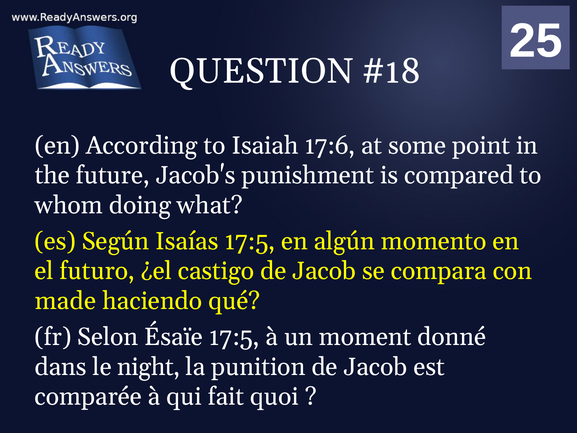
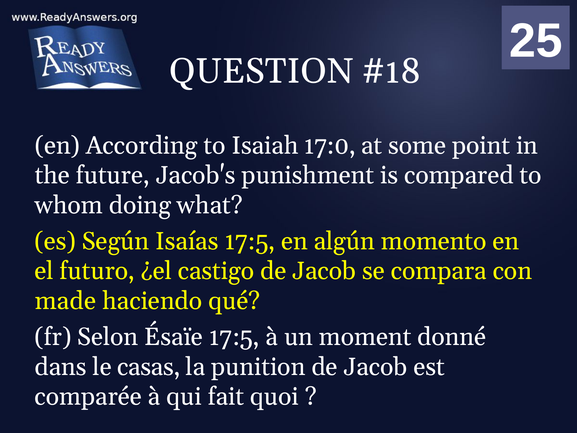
17:6: 17:6 -> 17:0
night: night -> casas
